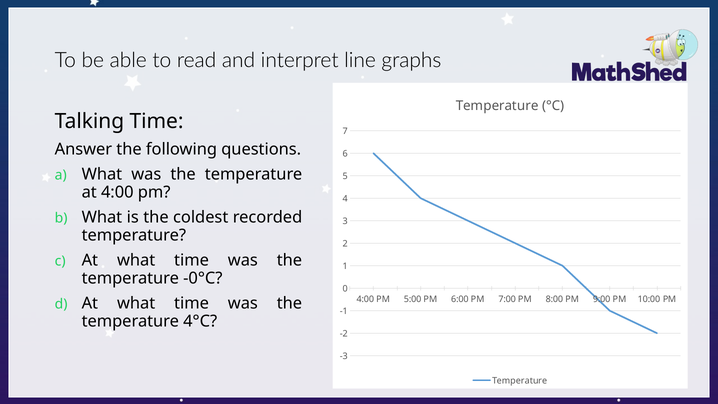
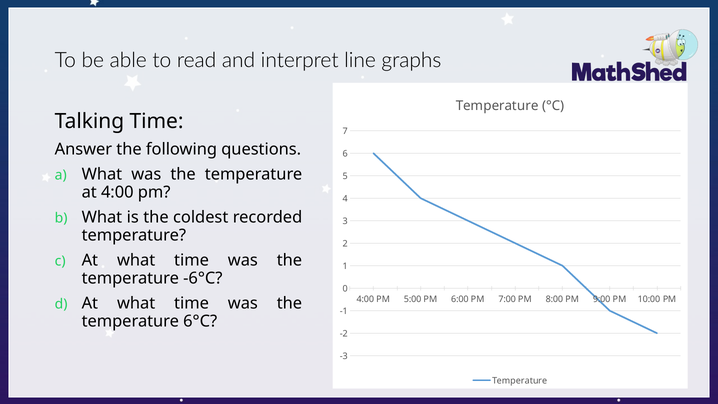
-0°C: -0°C -> -6°C
4°C: 4°C -> 6°C
